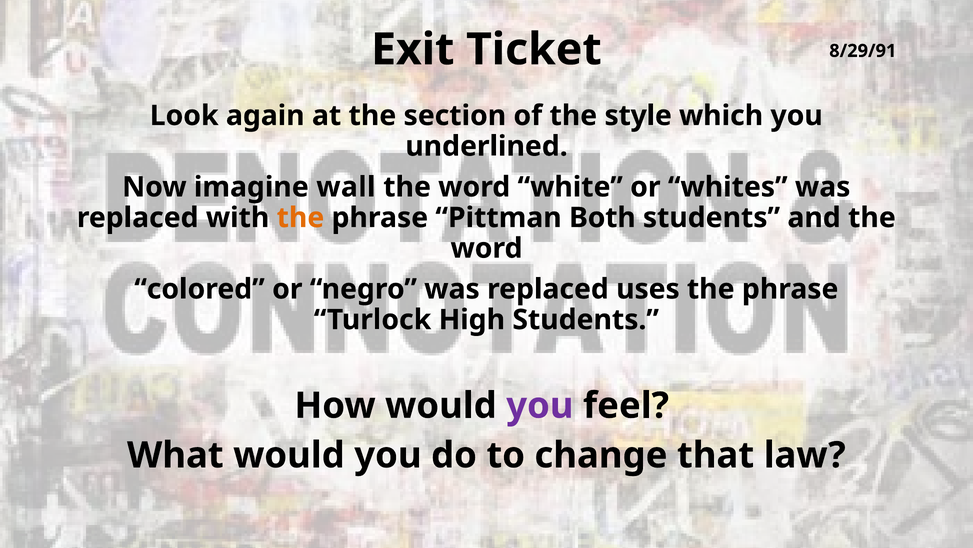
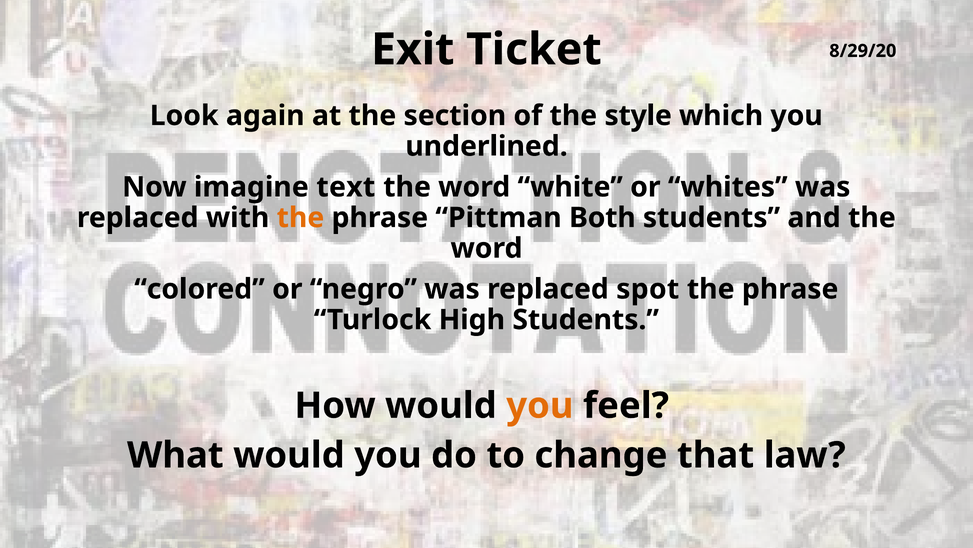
8/29/91: 8/29/91 -> 8/29/20
wall: wall -> text
uses: uses -> spot
you at (540, 405) colour: purple -> orange
